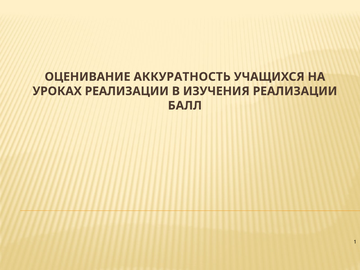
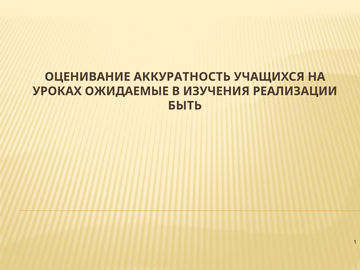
УРОКАХ РЕАЛИЗАЦИИ: РЕАЛИЗАЦИИ -> ОЖИДАЕМЫЕ
БАЛЛ: БАЛЛ -> БЫТЬ
